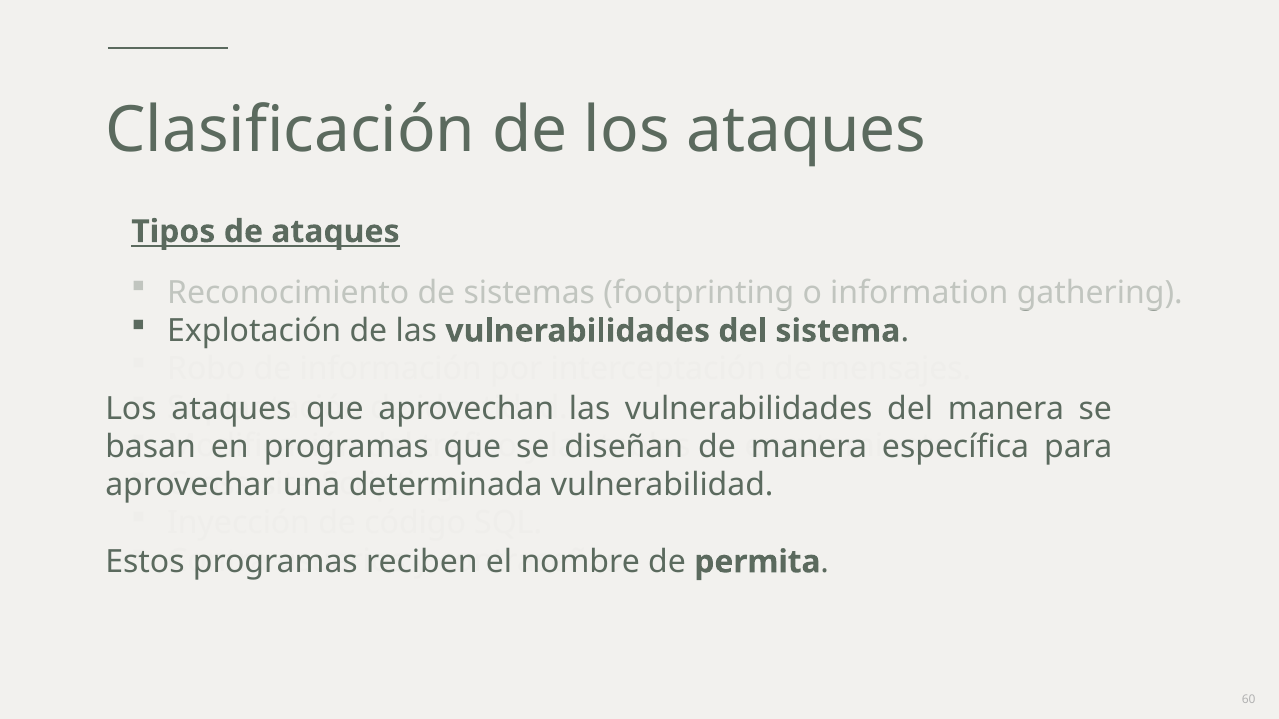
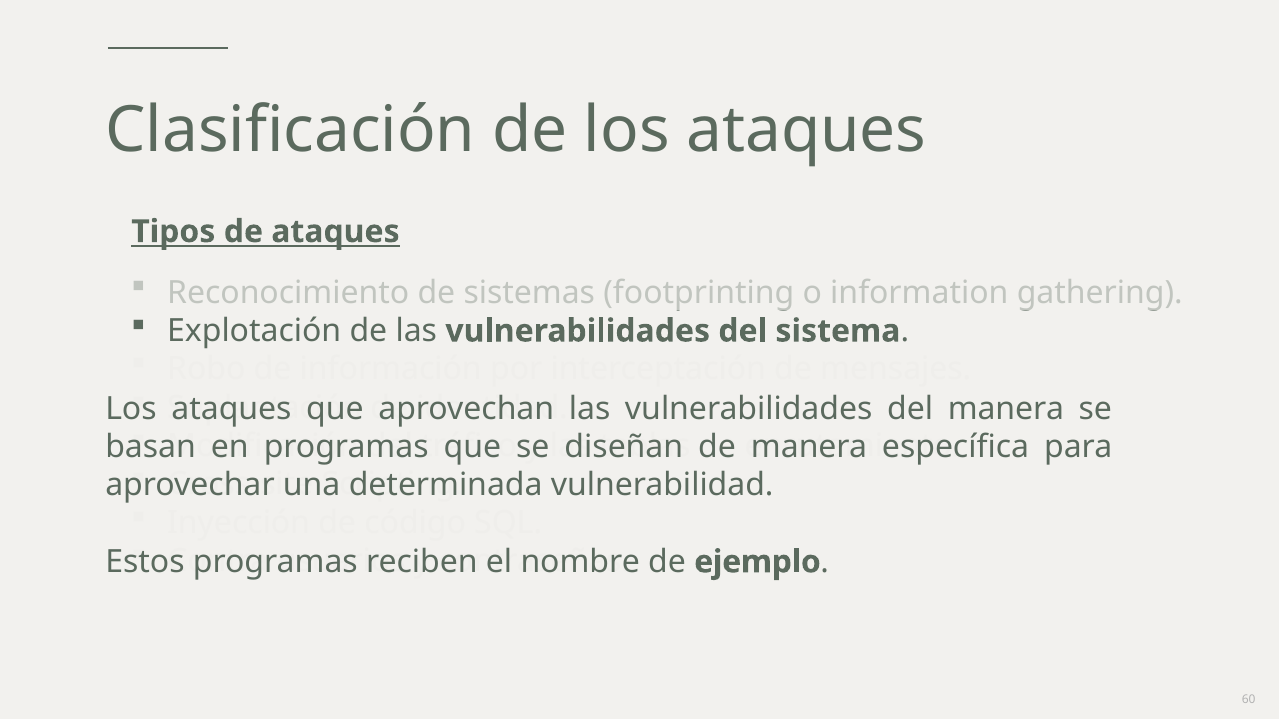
permita: permita -> ejemplo
